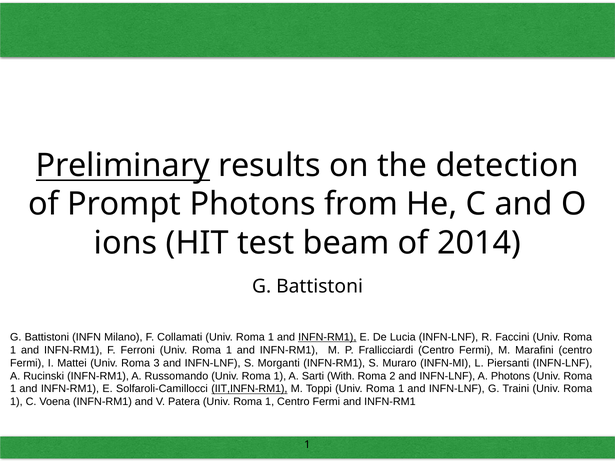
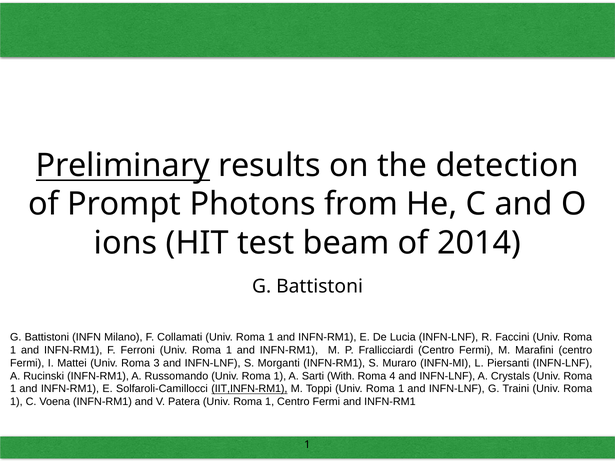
INFN-RM1 at (327, 337) underline: present -> none
2: 2 -> 4
A Photons: Photons -> Crystals
